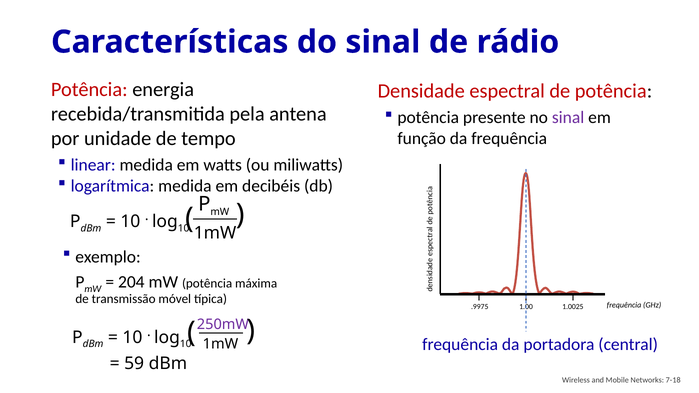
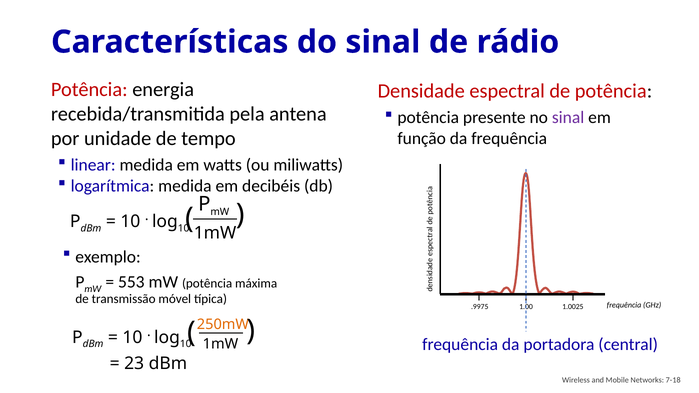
204: 204 -> 553
250mW colour: purple -> orange
59: 59 -> 23
